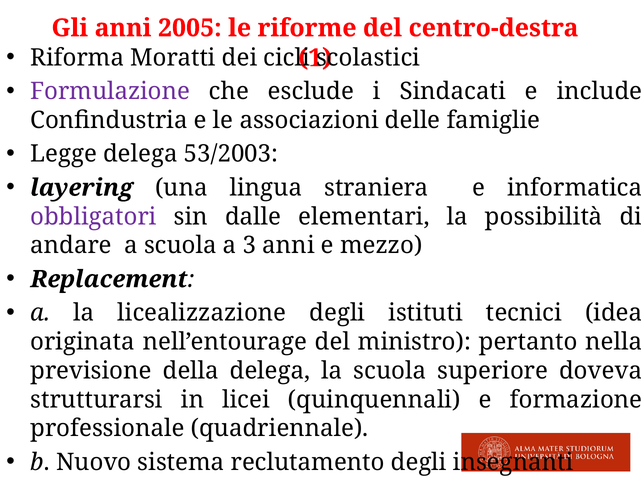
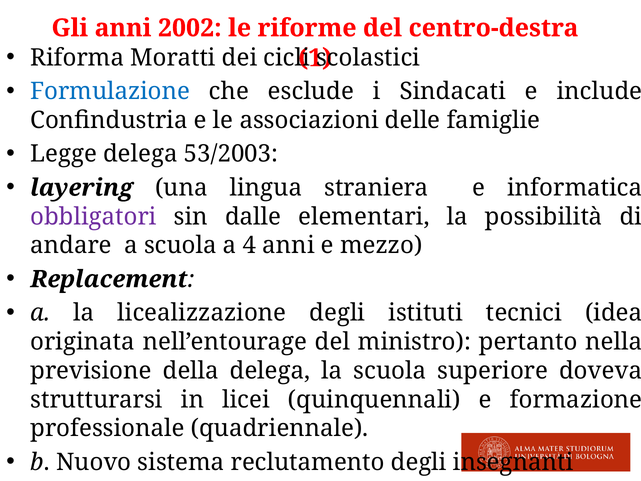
2005: 2005 -> 2002
Formulazione colour: purple -> blue
3: 3 -> 4
